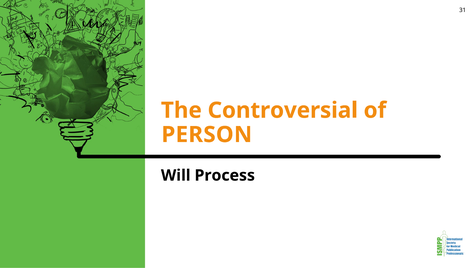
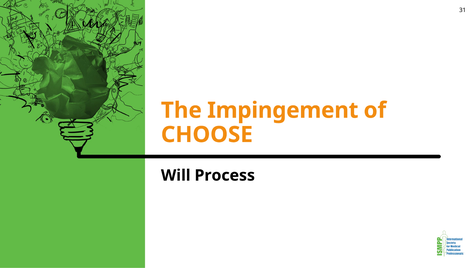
Controversial: Controversial -> Impingement
PERSON: PERSON -> CHOOSE
